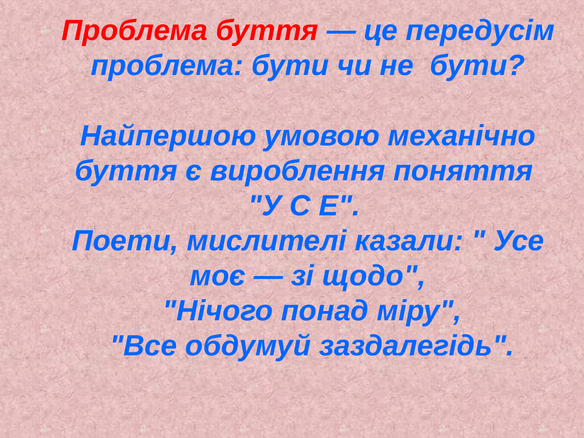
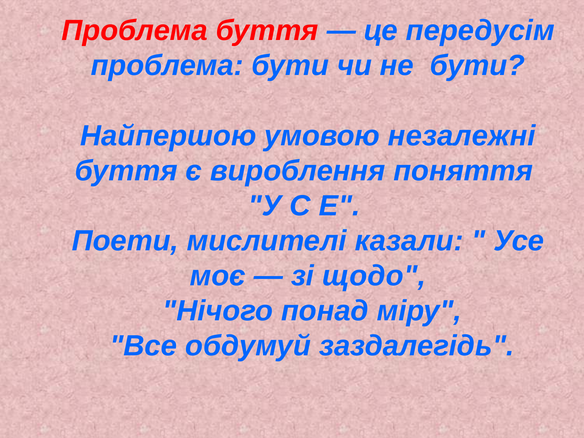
механічно: механічно -> незалежні
